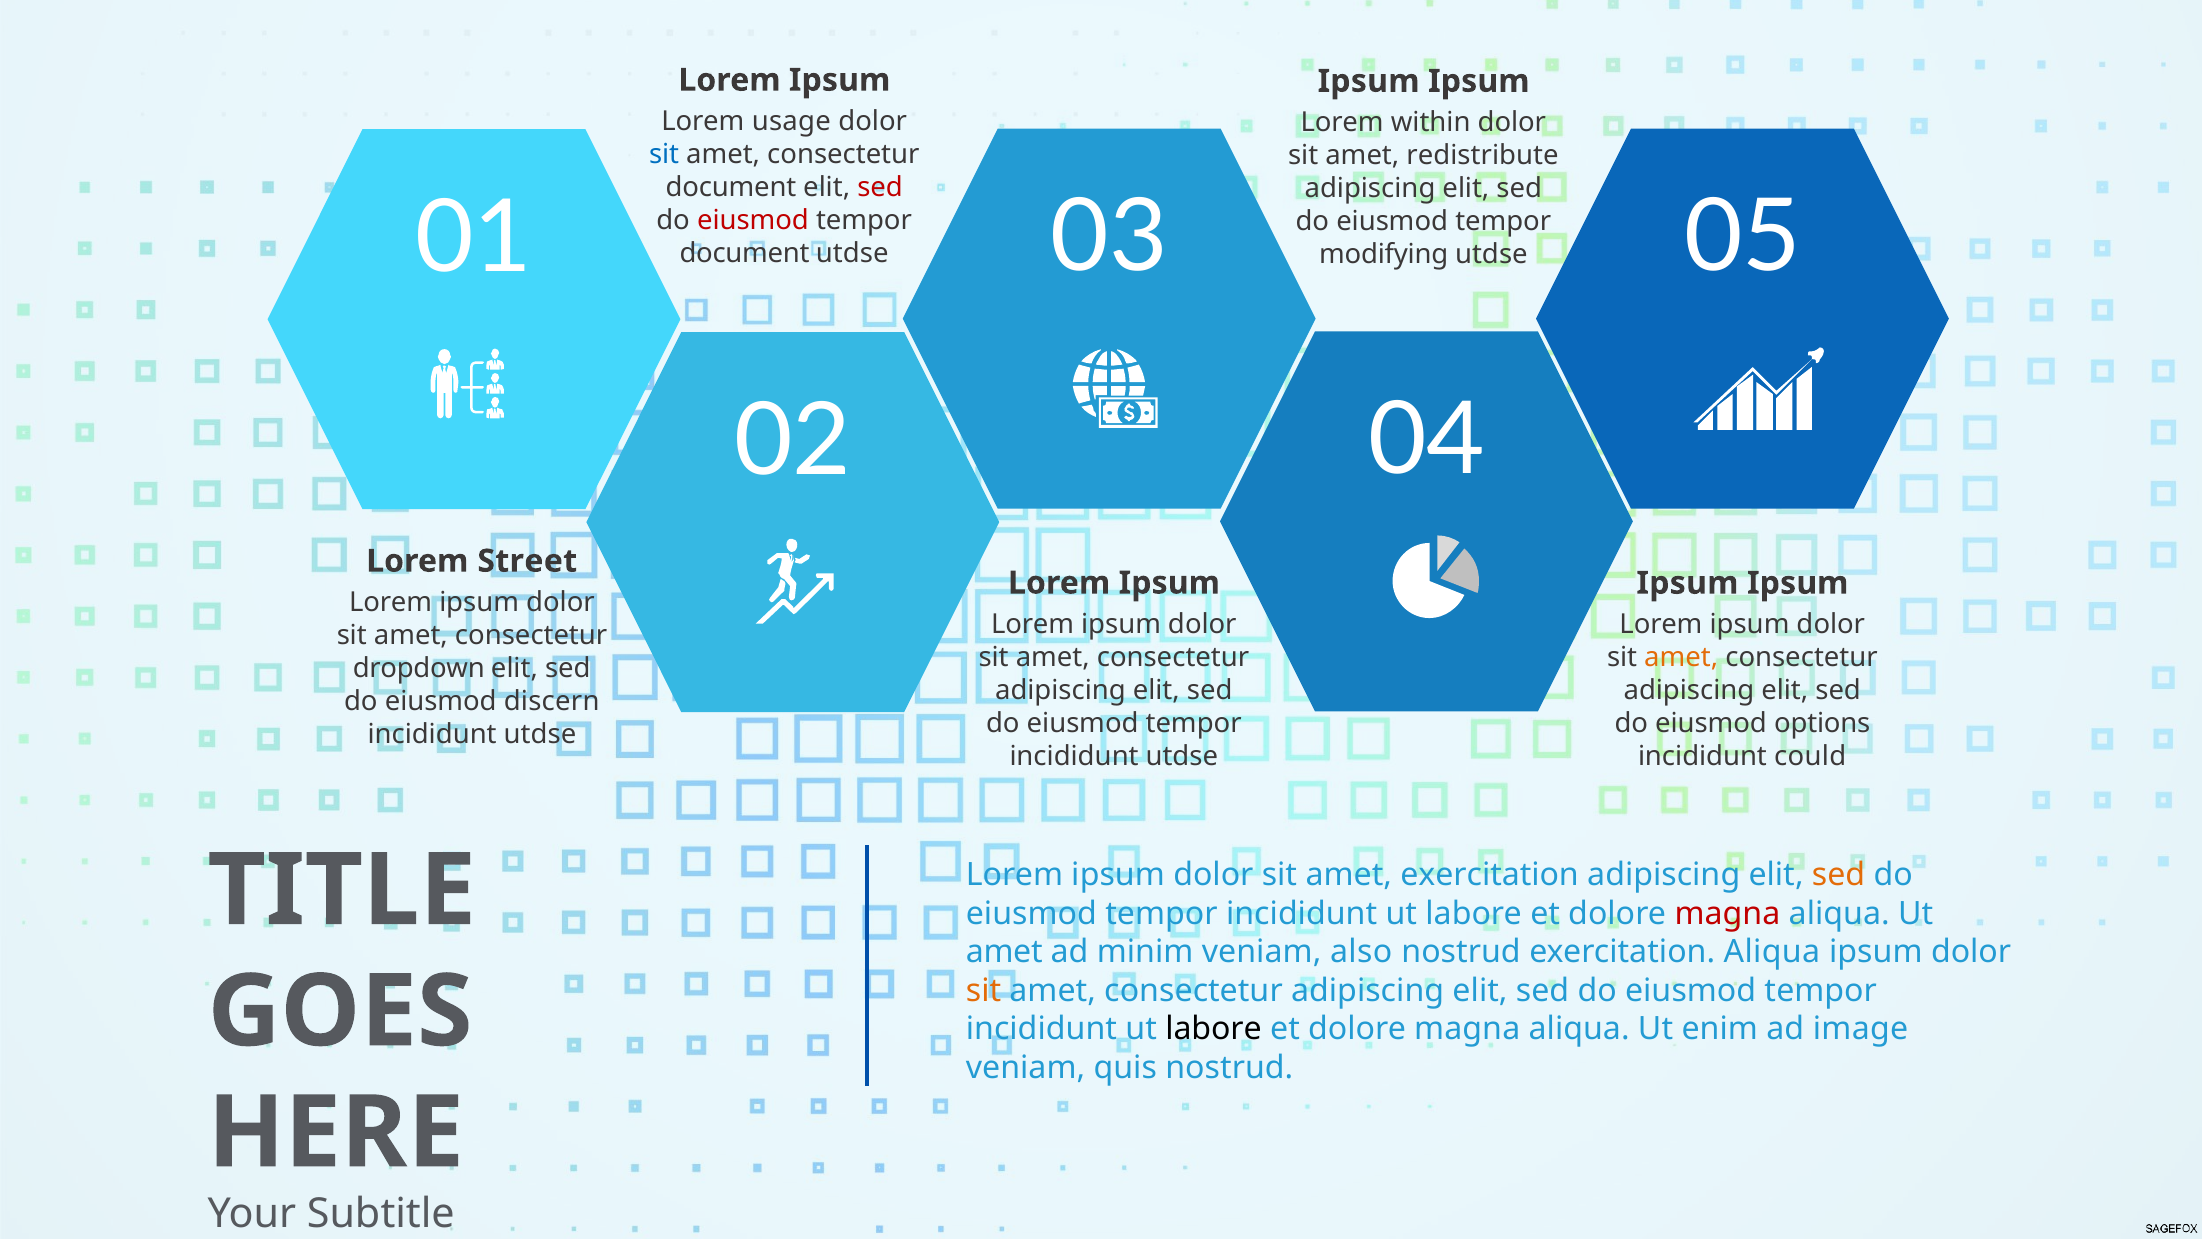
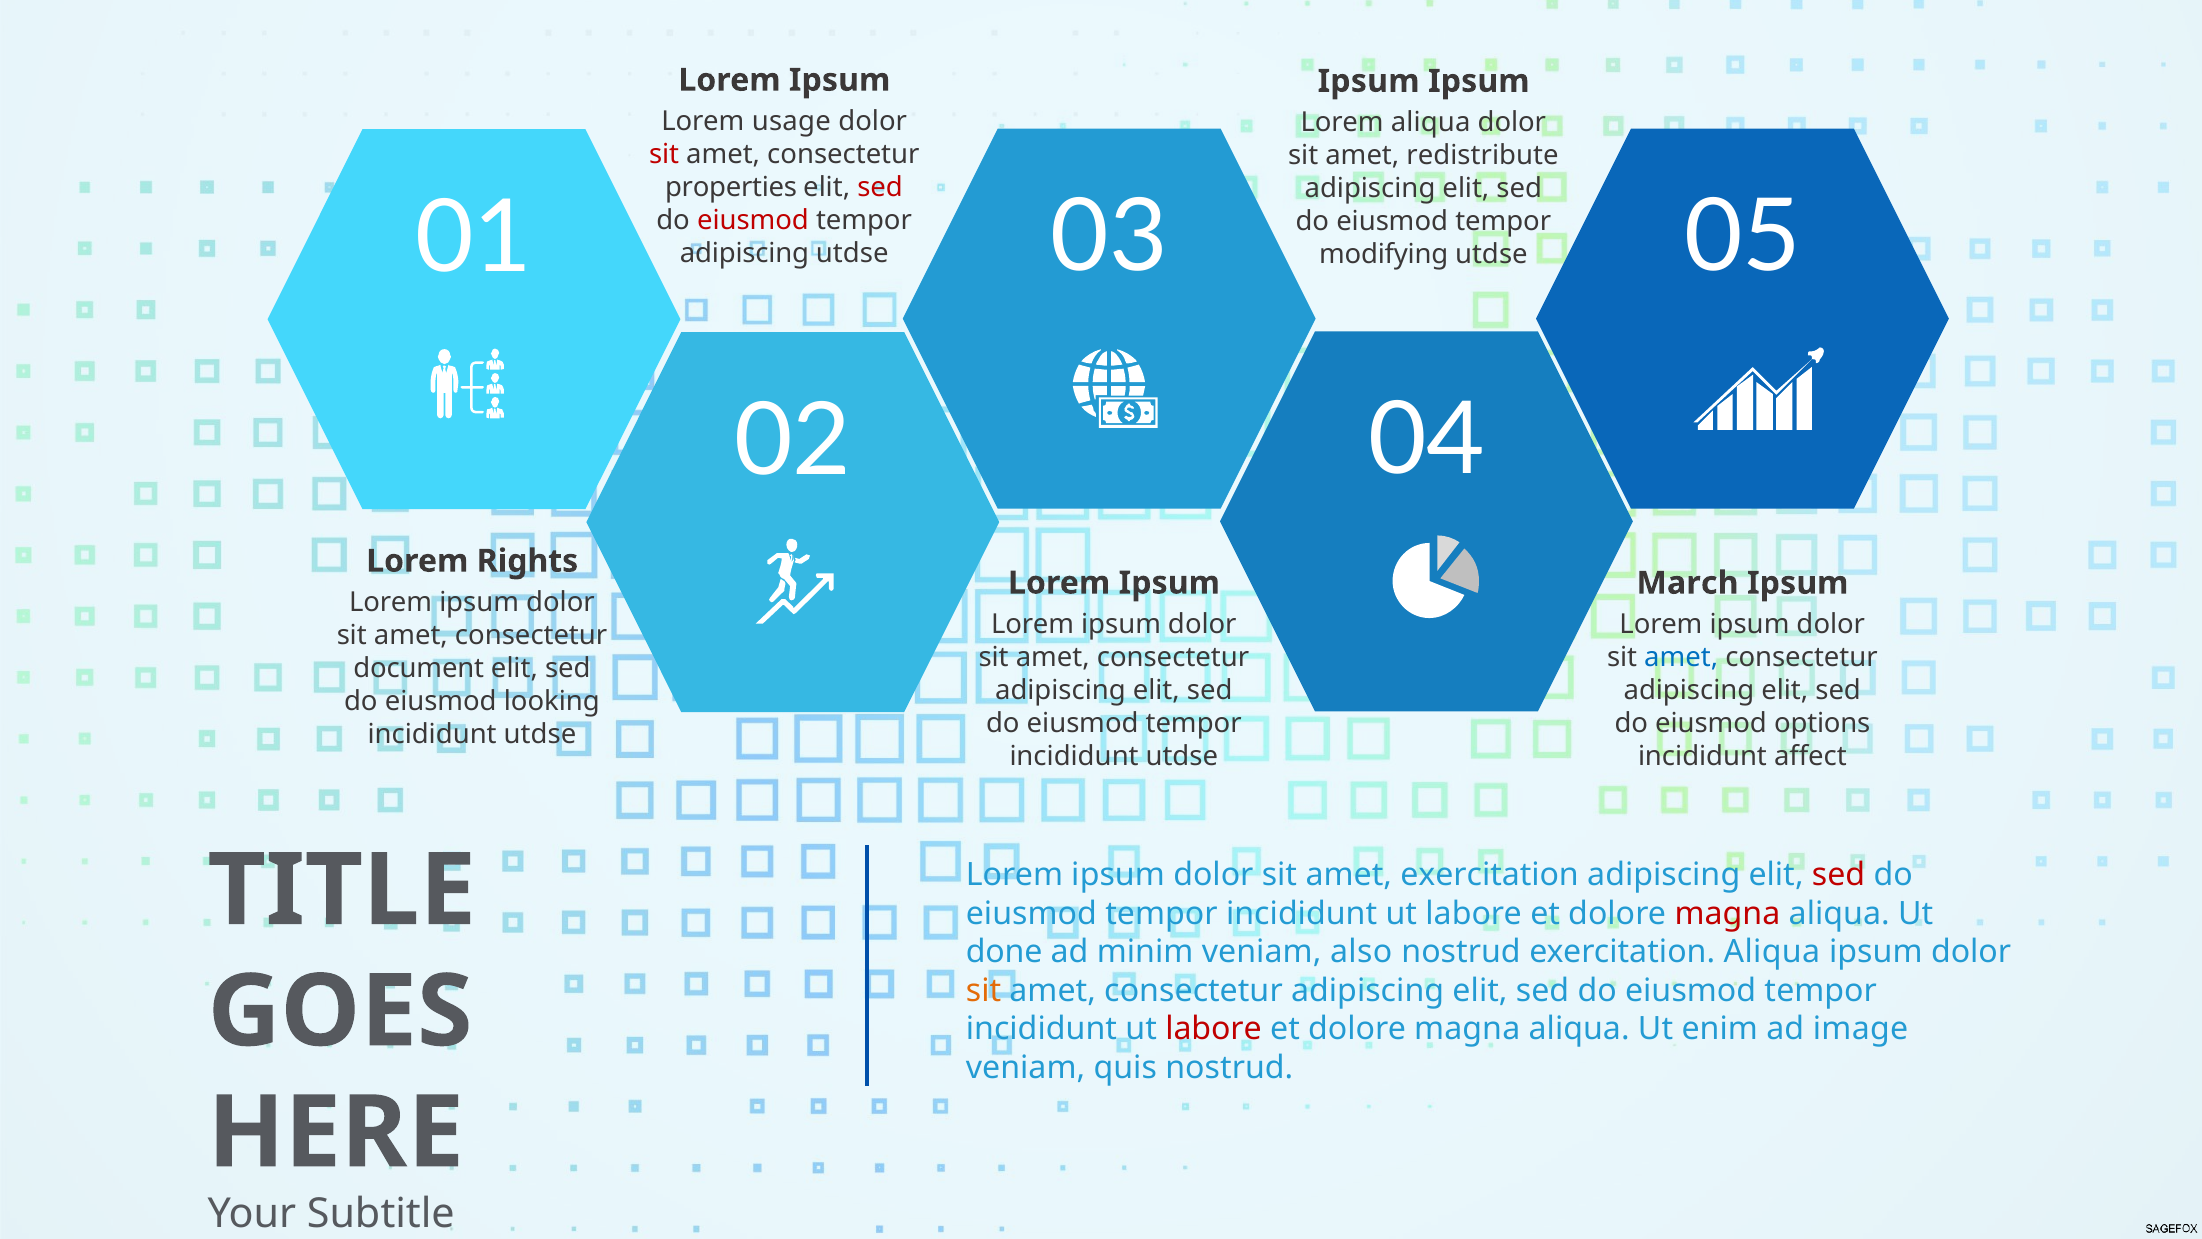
Lorem within: within -> aliqua
sit at (664, 154) colour: blue -> red
document at (731, 187): document -> properties
document at (745, 253): document -> adipiscing
Street: Street -> Rights
Ipsum at (1687, 583): Ipsum -> March
amet at (1681, 657) colour: orange -> blue
dropdown: dropdown -> document
discern: discern -> looking
could: could -> affect
sed at (1839, 875) colour: orange -> red
amet at (1004, 952): amet -> done
labore at (1214, 1029) colour: black -> red
